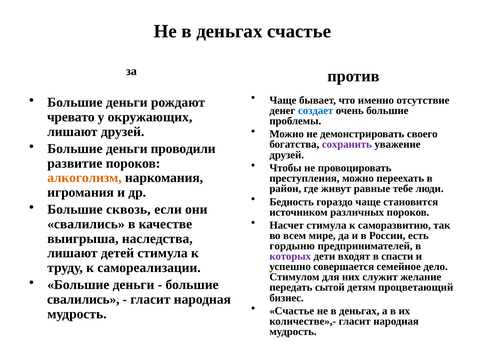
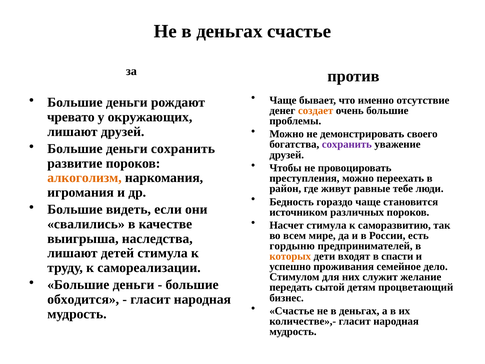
создает colour: blue -> orange
деньги проводили: проводили -> сохранить
сквозь: сквозь -> видеть
которых colour: purple -> orange
совершается: совершается -> проживания
свалились at (83, 299): свалились -> обходится
